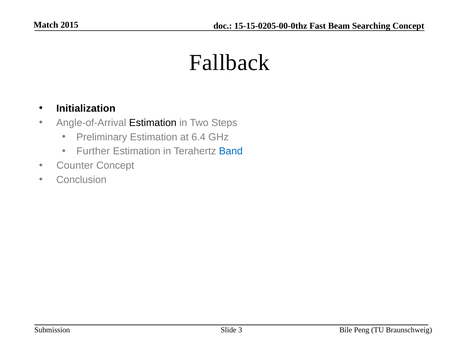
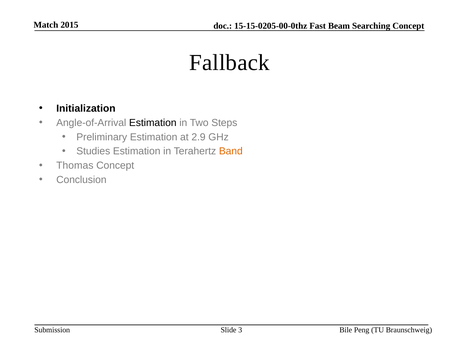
6.4: 6.4 -> 2.9
Further: Further -> Studies
Band colour: blue -> orange
Counter: Counter -> Thomas
